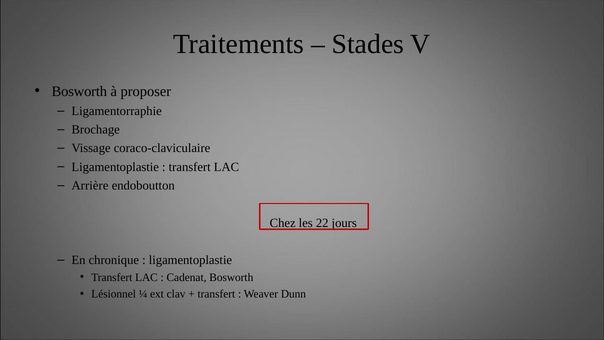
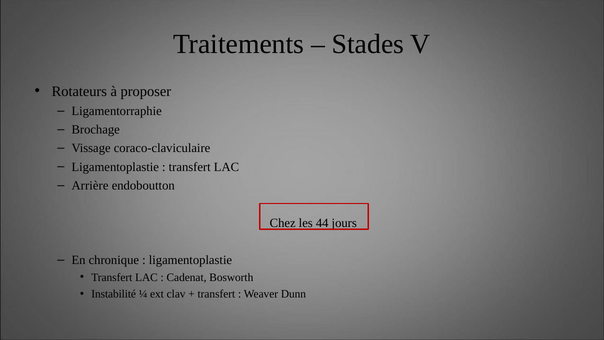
Bosworth at (79, 91): Bosworth -> Rotateurs
22: 22 -> 44
Lésionnel: Lésionnel -> Instabilité
